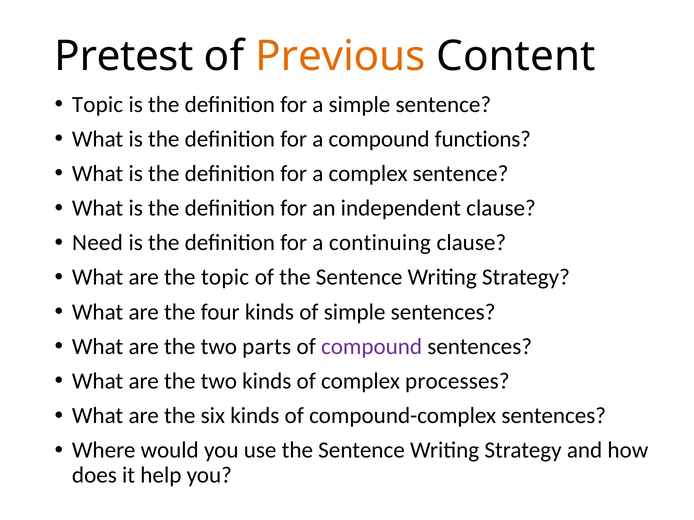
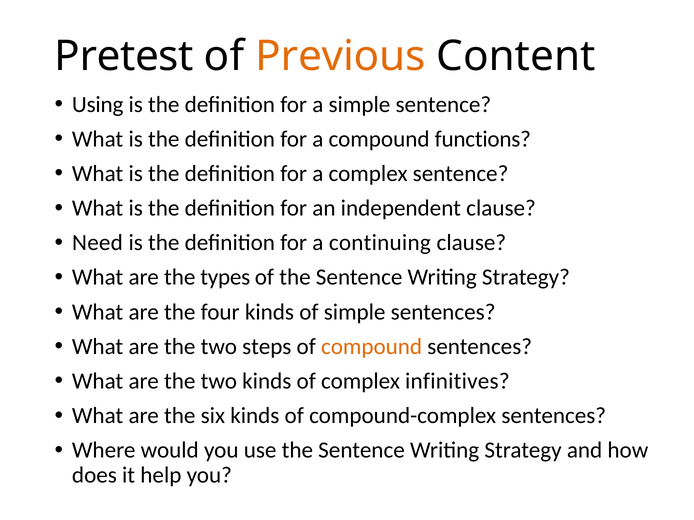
Topic at (98, 105): Topic -> Using
the topic: topic -> types
parts: parts -> steps
compound at (372, 347) colour: purple -> orange
processes: processes -> infinitives
